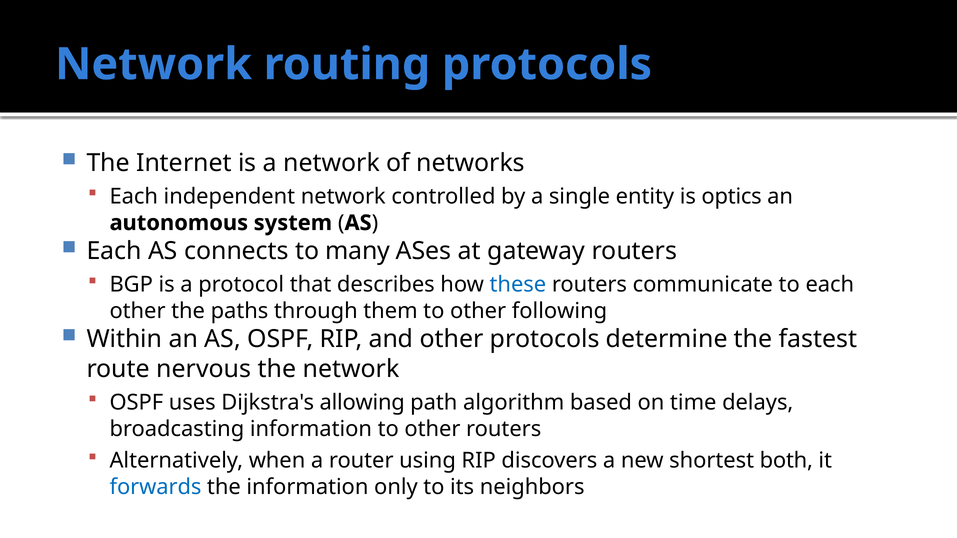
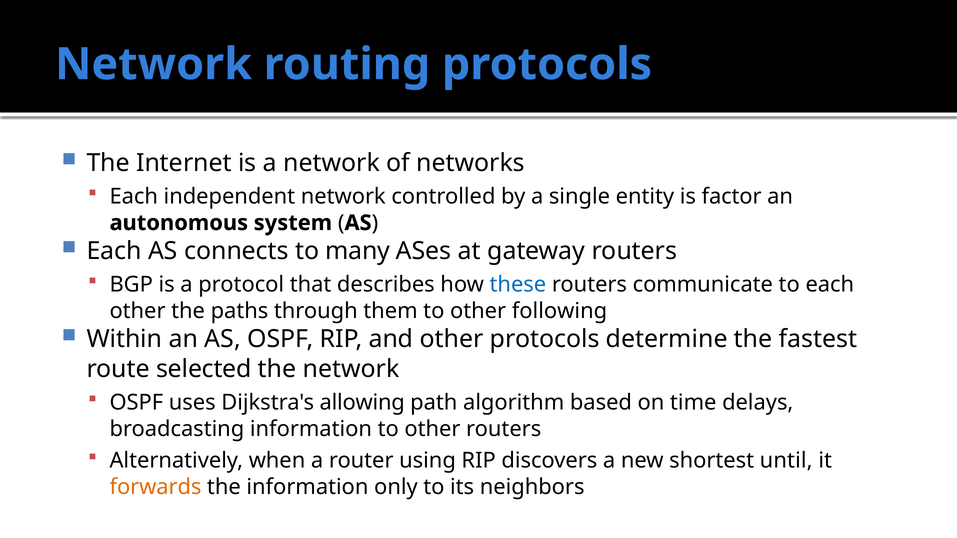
optics: optics -> factor
nervous: nervous -> selected
both: both -> until
forwards colour: blue -> orange
